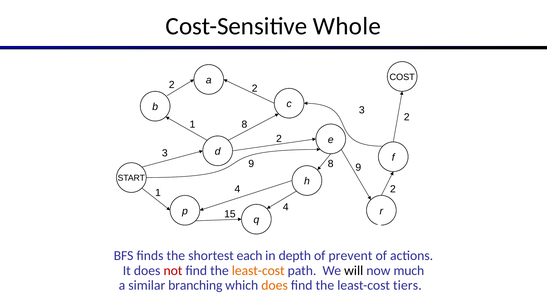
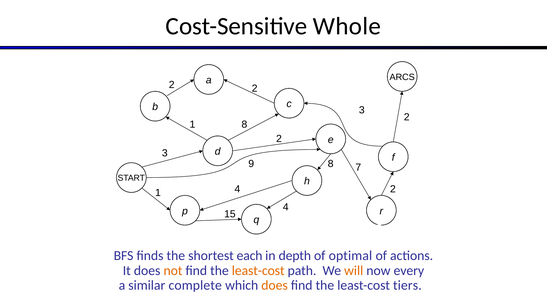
COST: COST -> ARCS
9 9: 9 -> 7
prevent: prevent -> optimal
not colour: red -> orange
will colour: black -> orange
much: much -> every
branching: branching -> complete
